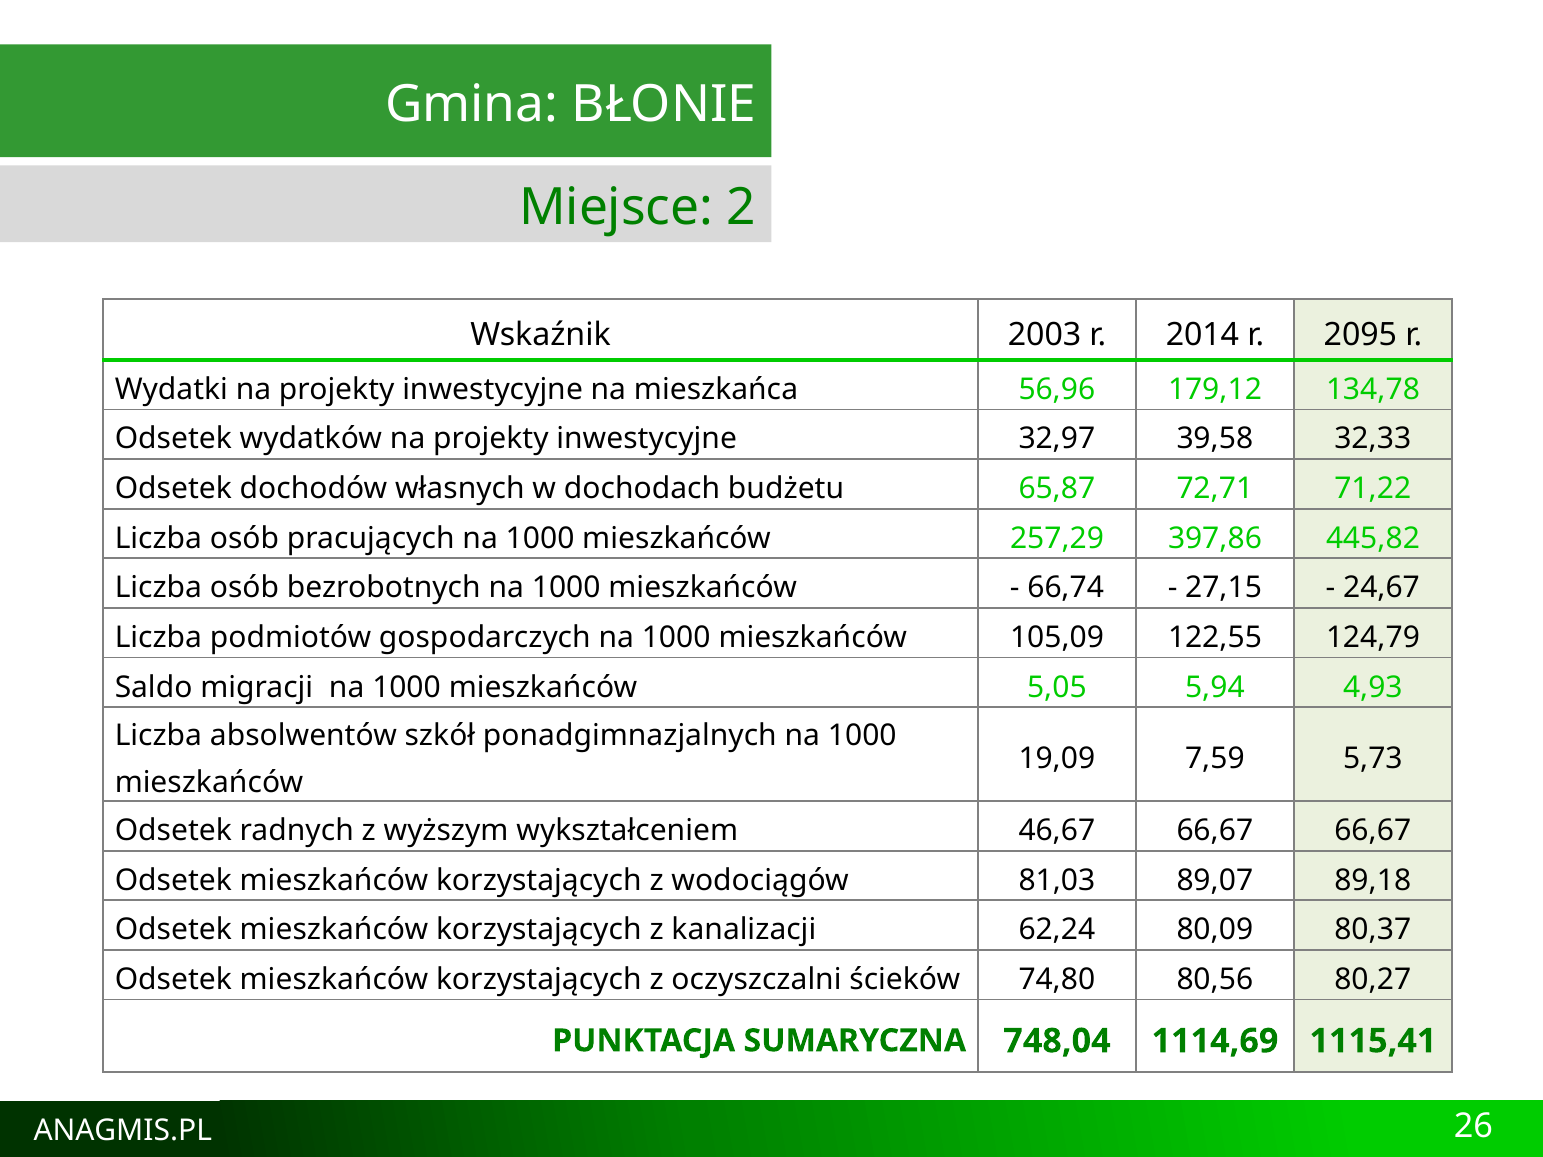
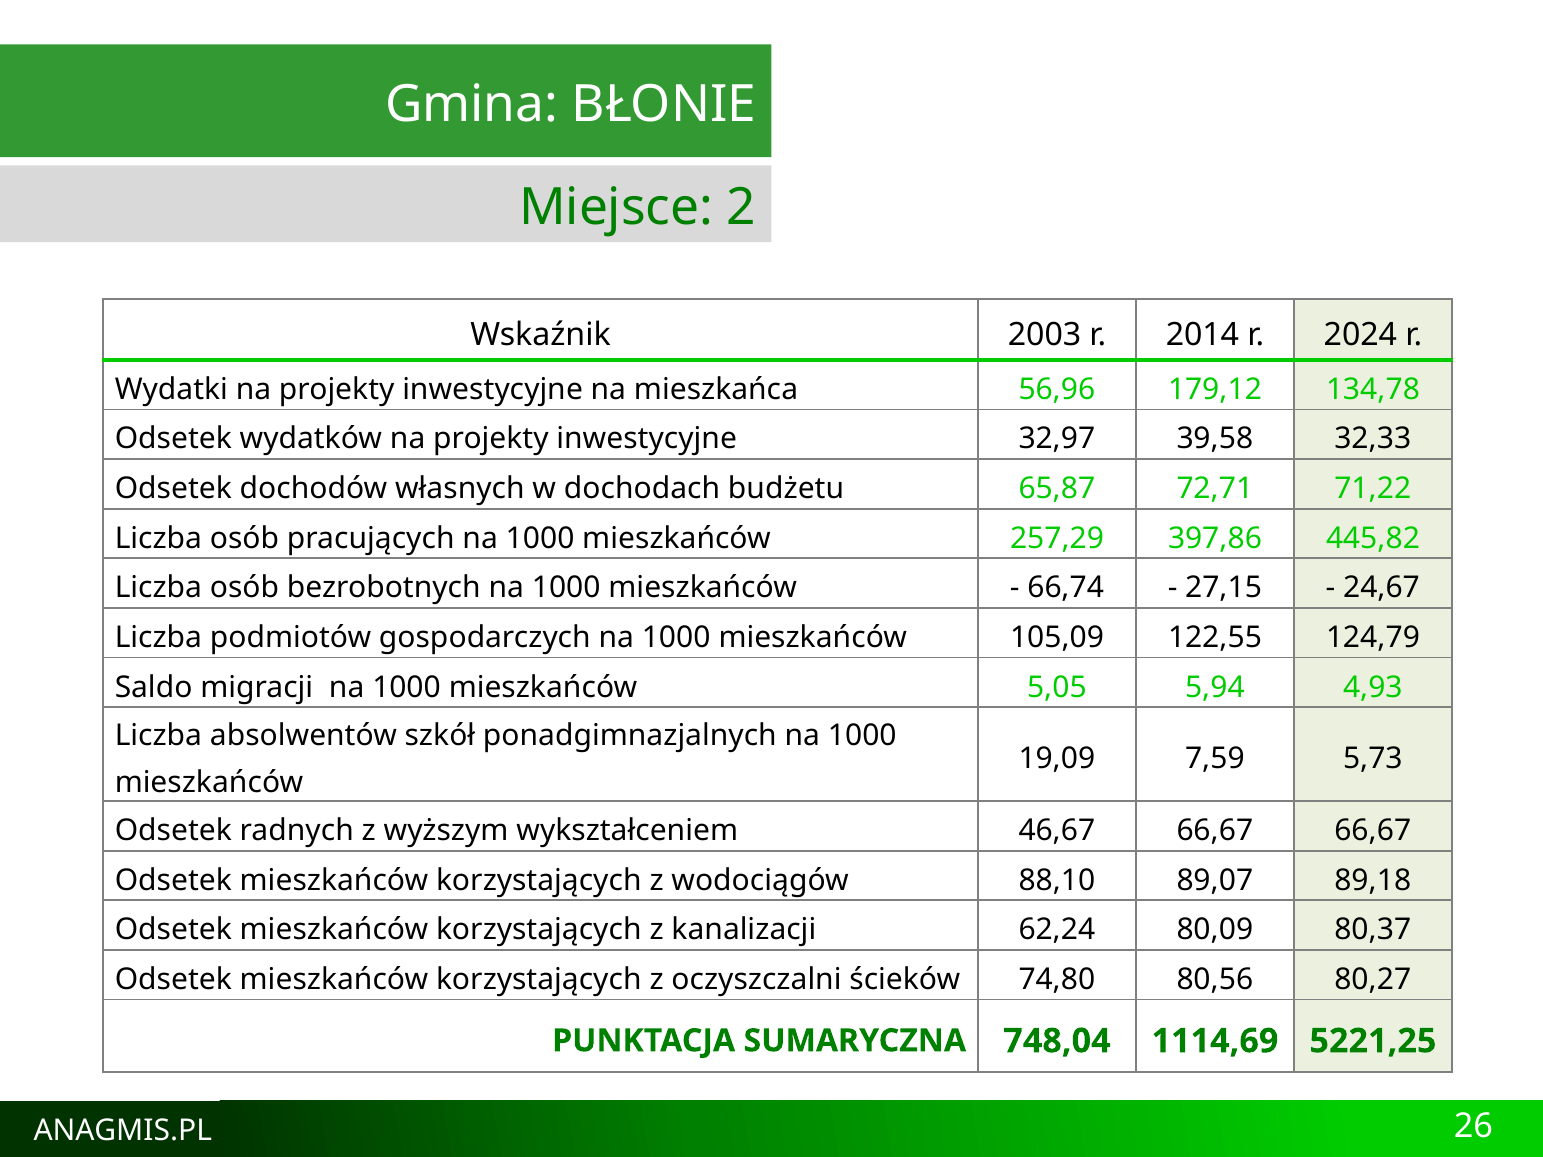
2095: 2095 -> 2024
81,03: 81,03 -> 88,10
1115,41: 1115,41 -> 5221,25
